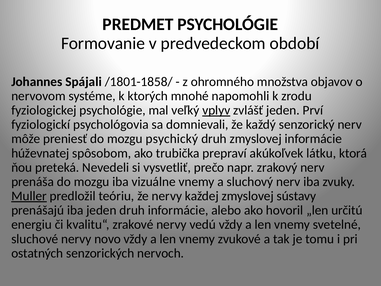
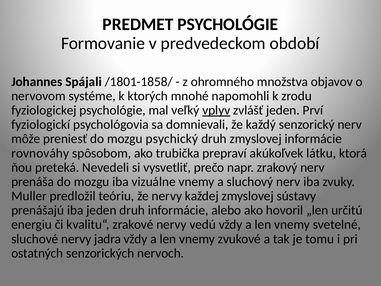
húževnatej: húževnatej -> rovnováhy
Muller underline: present -> none
novo: novo -> jadra
